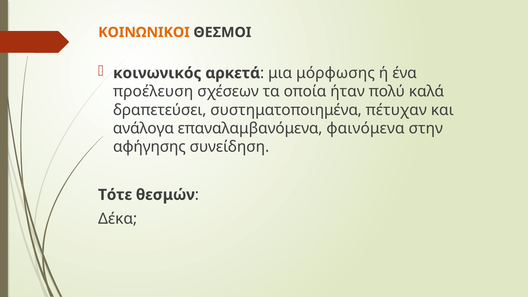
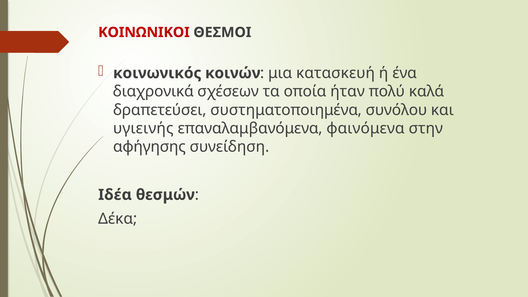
ΚΟΙΝΩΝΙΚΟΙ colour: orange -> red
αρκετά: αρκετά -> κοινών
μόρφωσης: μόρφωσης -> κατασκευή
προέλευση: προέλευση -> διαχρονικά
πέτυχαν: πέτυχαν -> συνόλου
ανάλογα: ανάλογα -> υγιεινής
Τότε: Τότε -> Ιδέα
